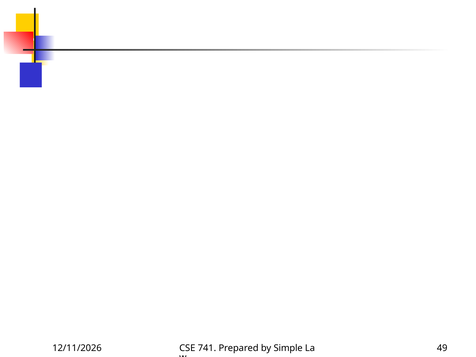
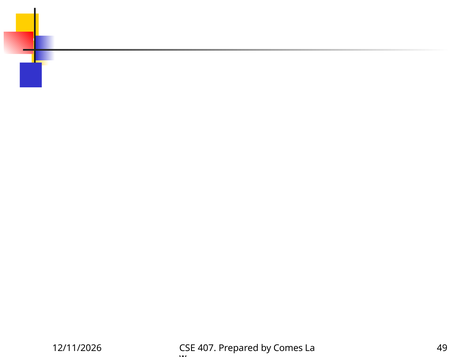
741: 741 -> 407
Simple: Simple -> Comes
